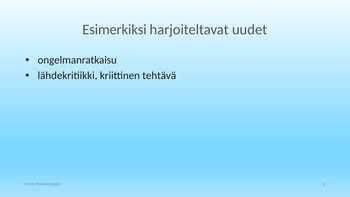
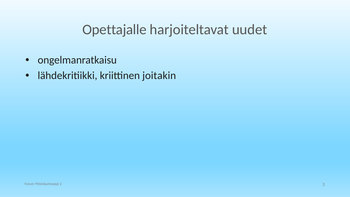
Esimerkiksi: Esimerkiksi -> Opettajalle
tehtävä: tehtävä -> joitakin
